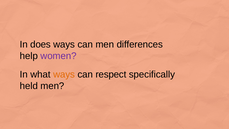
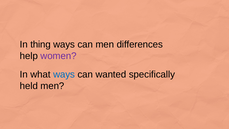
does: does -> thing
ways at (64, 74) colour: orange -> blue
respect: respect -> wanted
